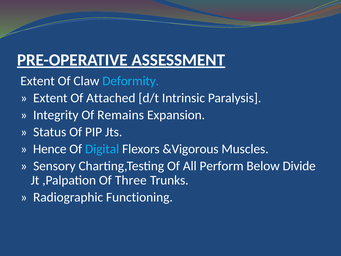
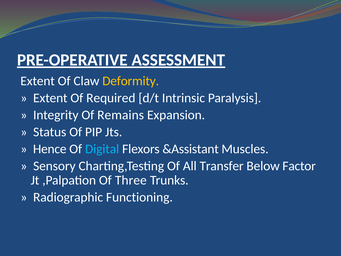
Deformity colour: light blue -> yellow
Attached: Attached -> Required
&Vigorous: &Vigorous -> &Assistant
Perform: Perform -> Transfer
Divide: Divide -> Factor
